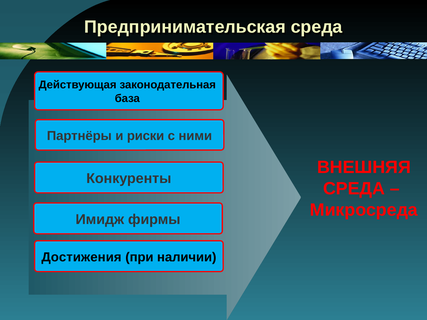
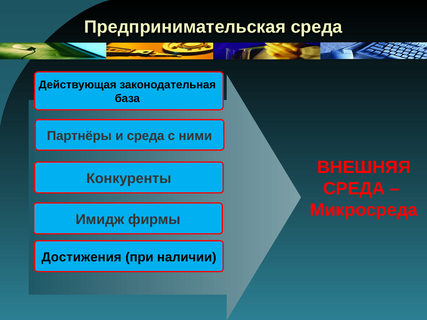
и риски: риски -> среда
